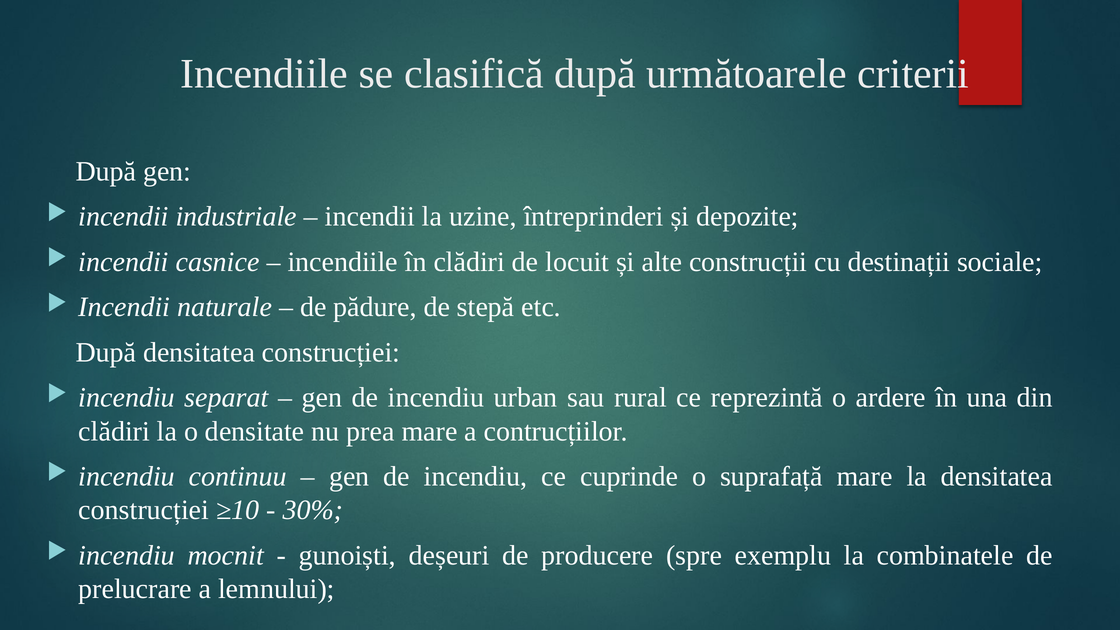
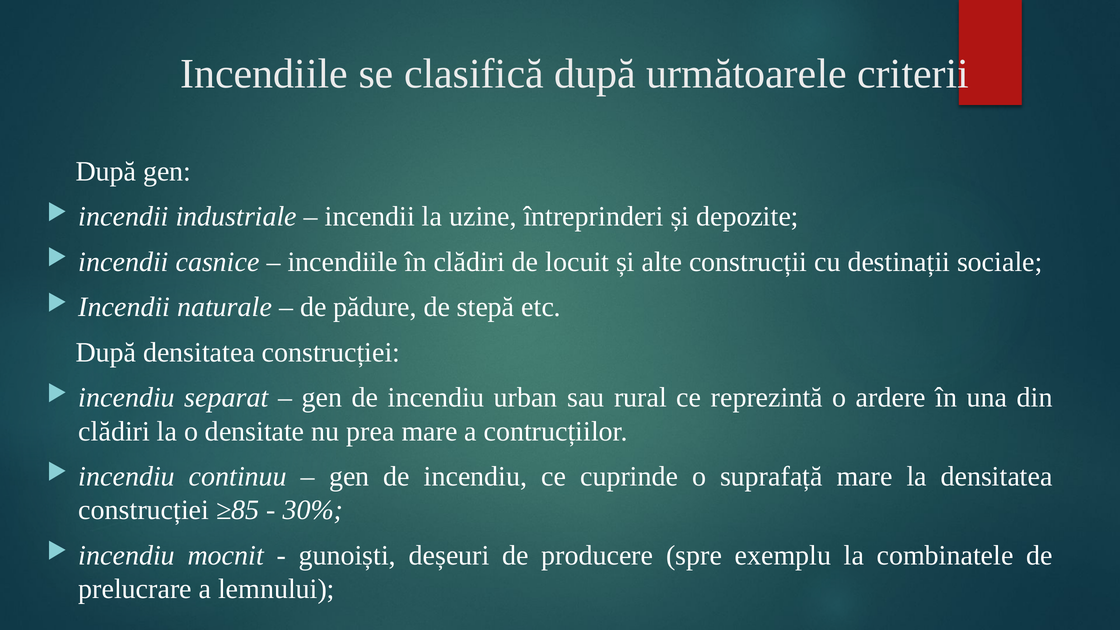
≥10: ≥10 -> ≥85
